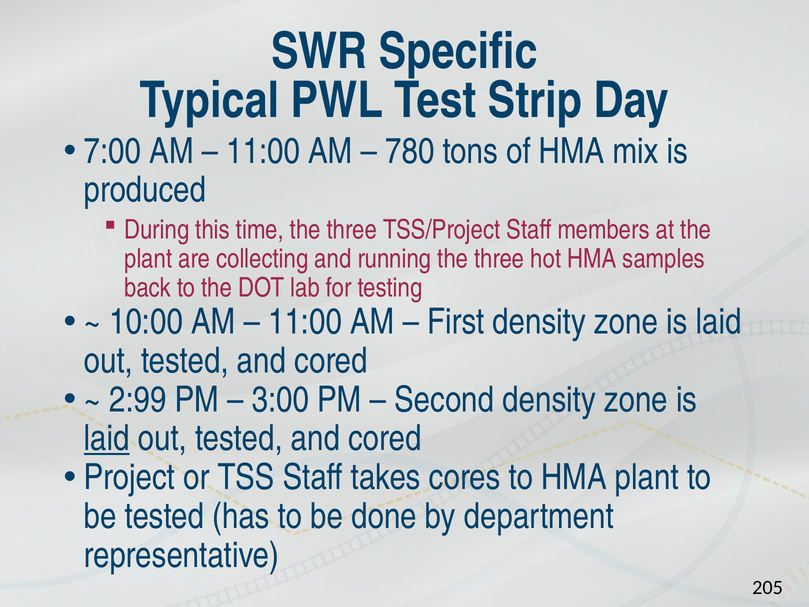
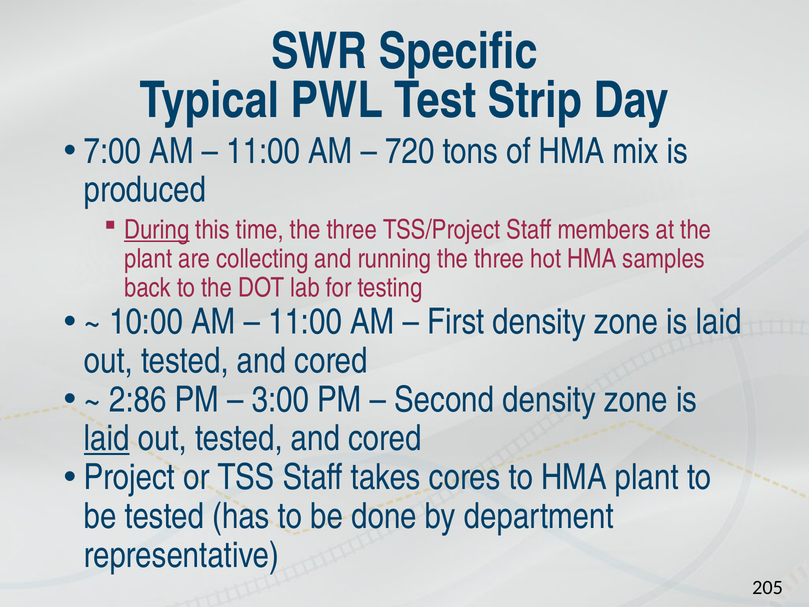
780: 780 -> 720
During underline: none -> present
2:99: 2:99 -> 2:86
